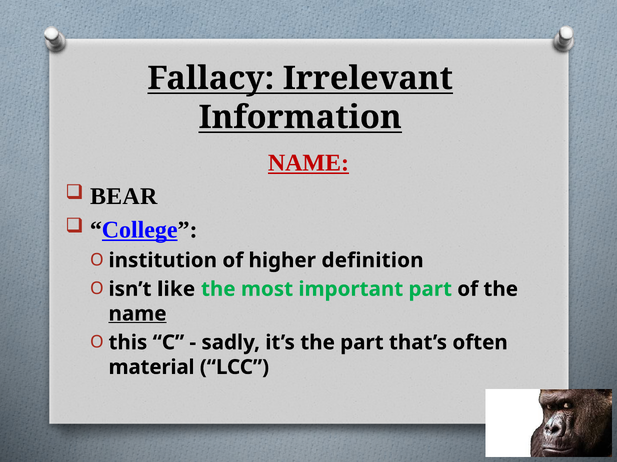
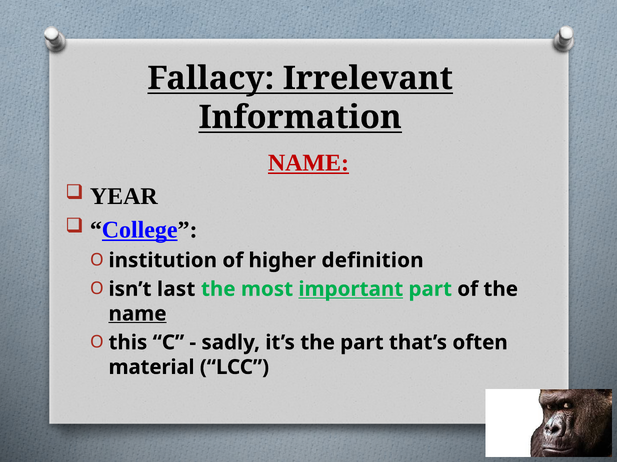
BEAR: BEAR -> YEAR
like: like -> last
important underline: none -> present
